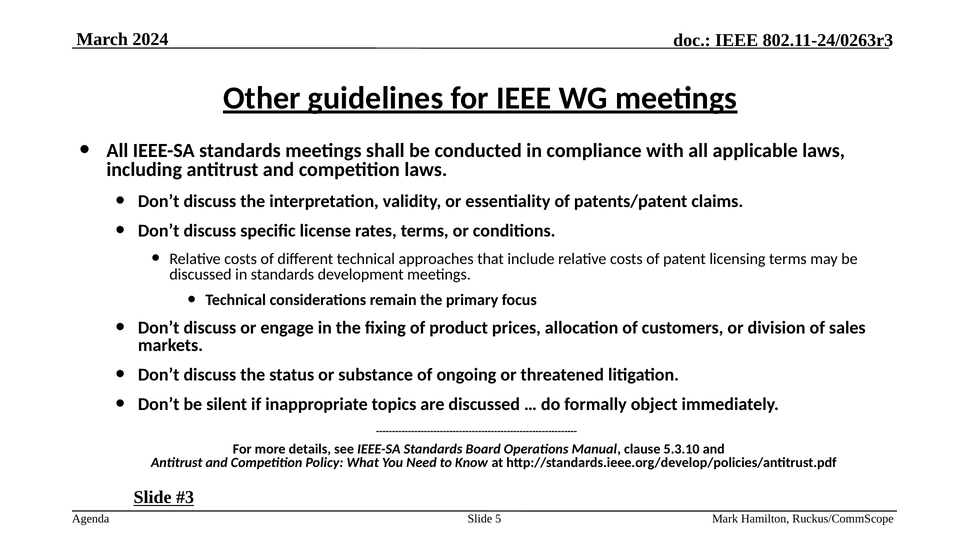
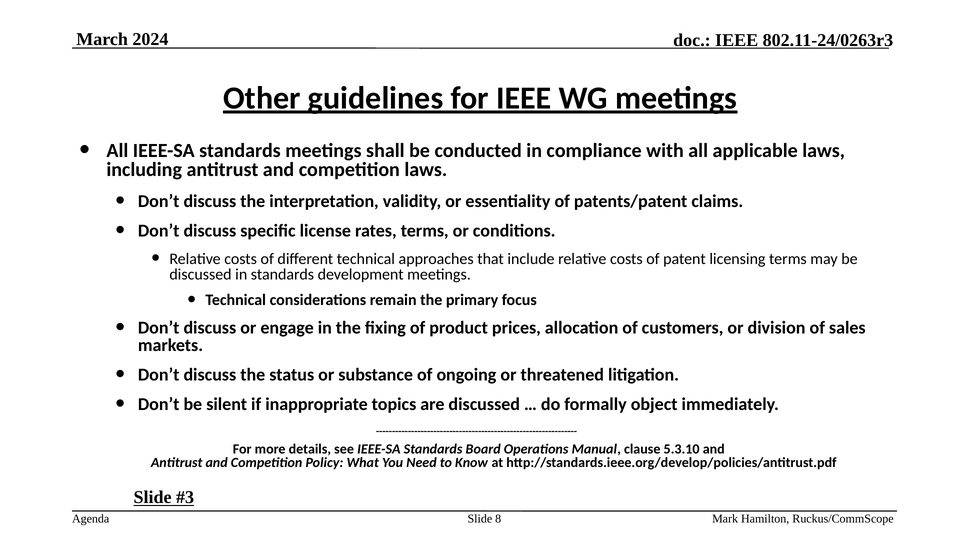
5: 5 -> 8
